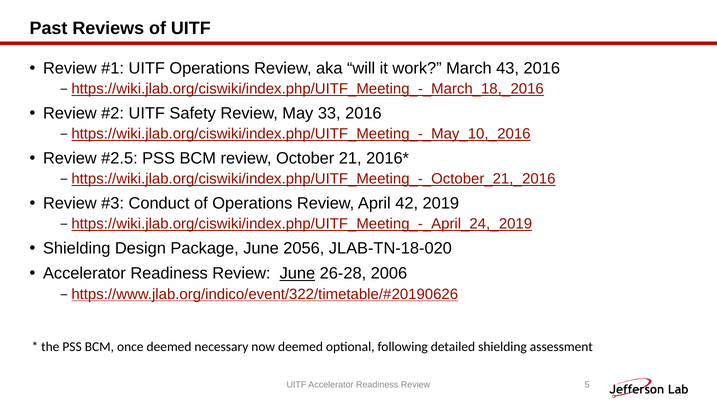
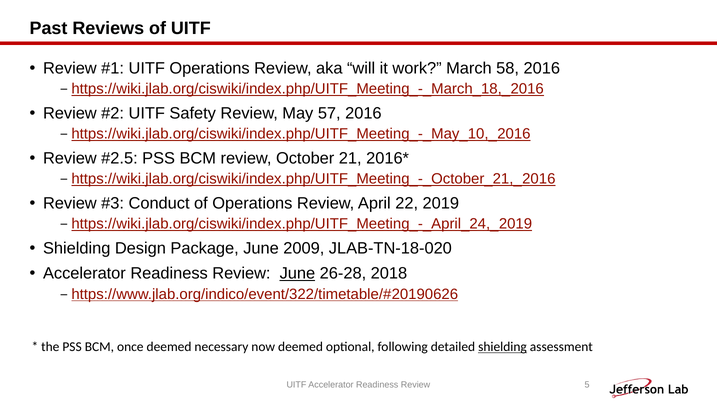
43: 43 -> 58
33: 33 -> 57
42: 42 -> 22
2056: 2056 -> 2009
2006: 2006 -> 2018
shielding at (502, 347) underline: none -> present
